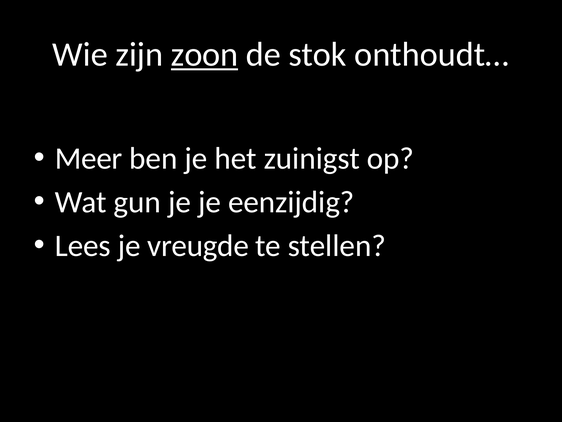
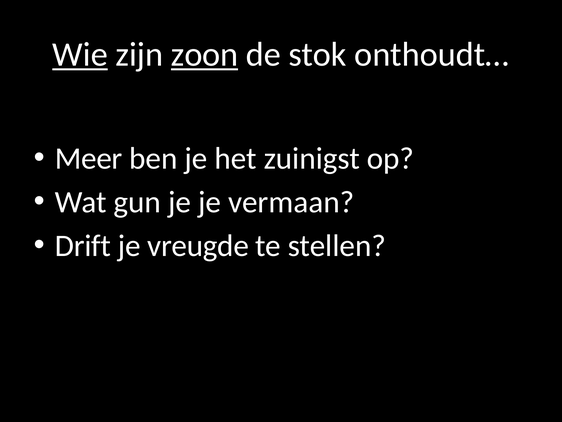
Wie underline: none -> present
eenzijdig: eenzijdig -> vermaan
Lees: Lees -> Drift
